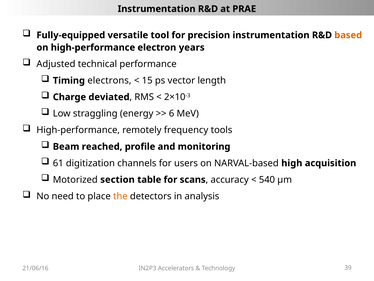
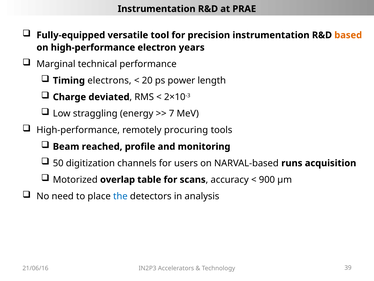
Adjusted: Adjusted -> Marginal
15: 15 -> 20
vector: vector -> power
6: 6 -> 7
frequency: frequency -> procuring
61: 61 -> 50
high: high -> runs
section: section -> overlap
540: 540 -> 900
the colour: orange -> blue
